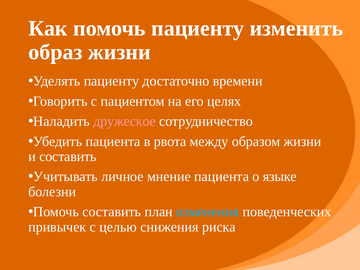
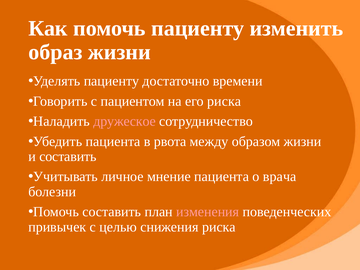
его целях: целях -> риска
языке: языке -> врача
изменения colour: light blue -> pink
